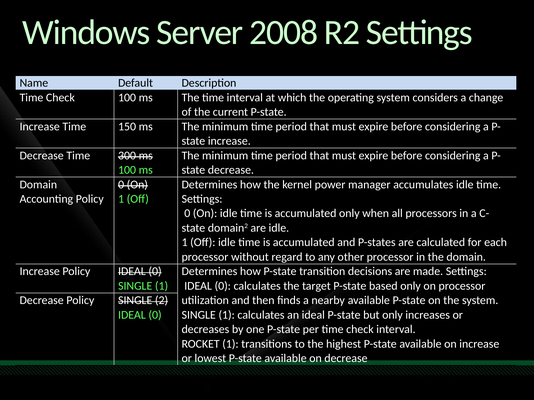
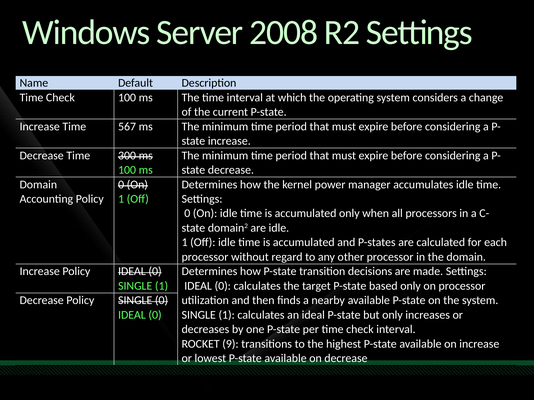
150: 150 -> 567
SINGLE 2: 2 -> 0
ROCKET 1: 1 -> 9
